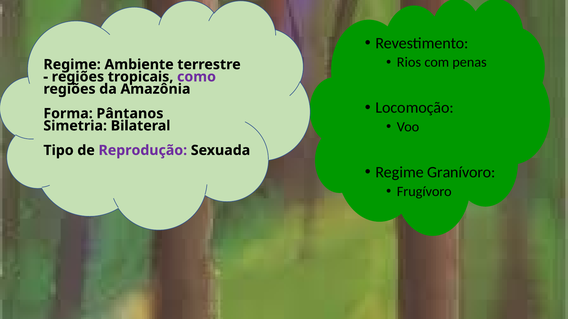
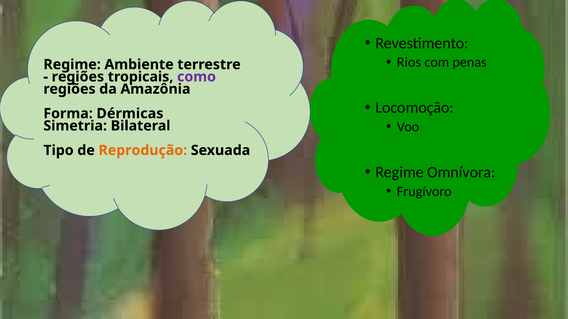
Pântanos: Pântanos -> Dérmicas
Reprodução colour: purple -> orange
Granívoro: Granívoro -> Omnívora
